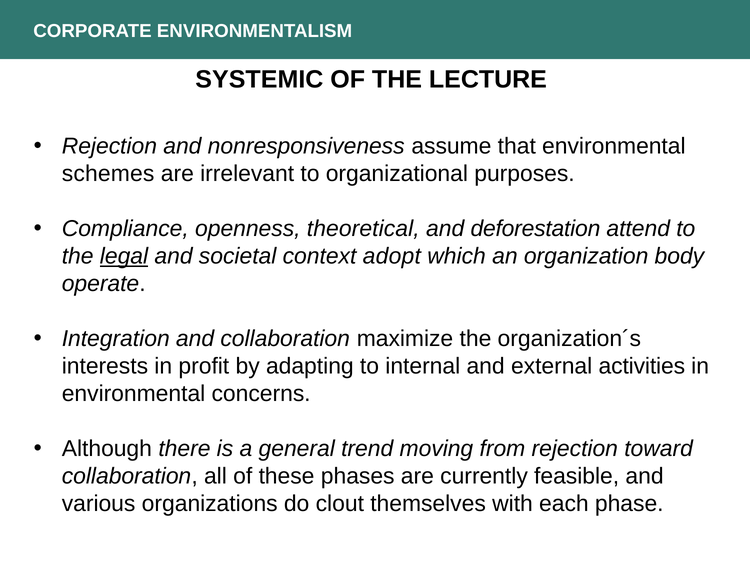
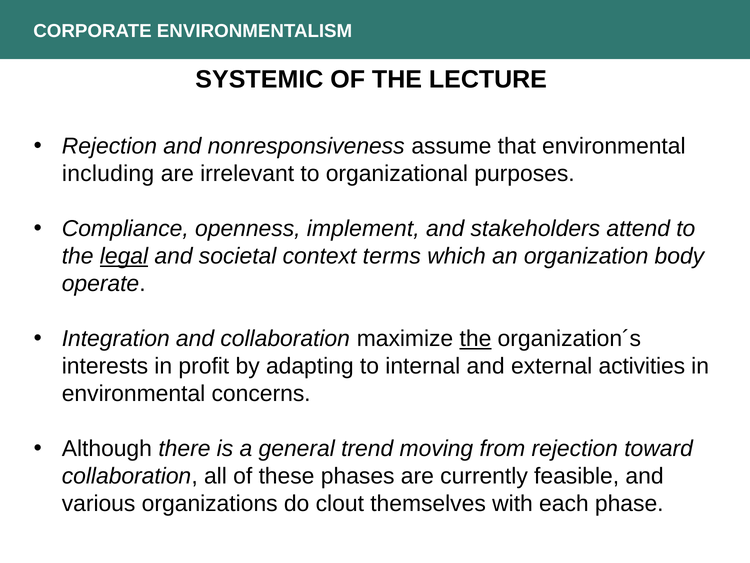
schemes: schemes -> including
theoretical: theoretical -> implement
deforestation: deforestation -> stakeholders
adopt: adopt -> terms
the at (475, 339) underline: none -> present
